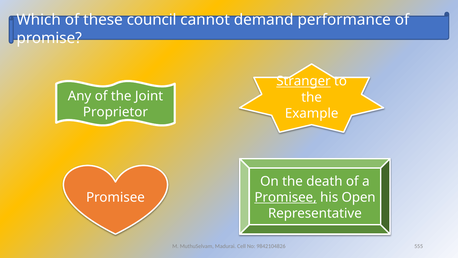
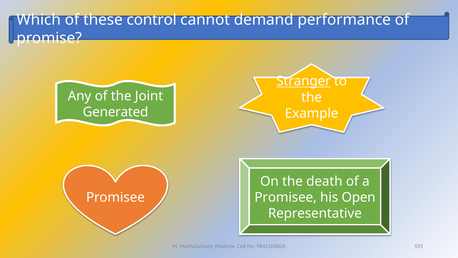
council: council -> control
Proprietor: Proprietor -> Generated
Promisee at (286, 197) underline: present -> none
